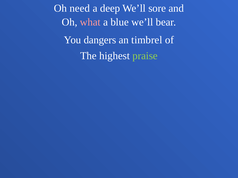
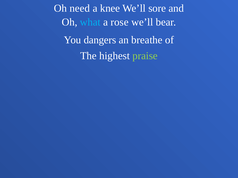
deep: deep -> knee
what colour: pink -> light blue
blue: blue -> rose
timbrel: timbrel -> breathe
